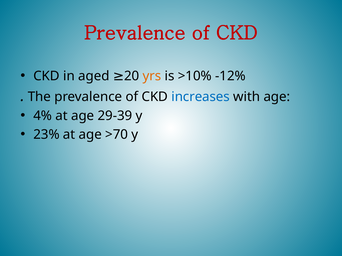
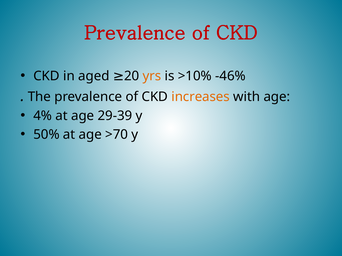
-12%: -12% -> -46%
increases colour: blue -> orange
23%: 23% -> 50%
